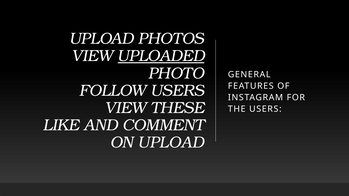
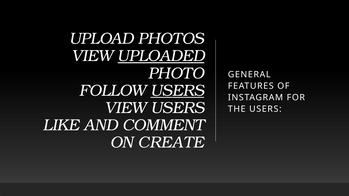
USERS at (177, 91) underline: none -> present
VIEW THESE: THESE -> USERS
ON UPLOAD: UPLOAD -> CREATE
